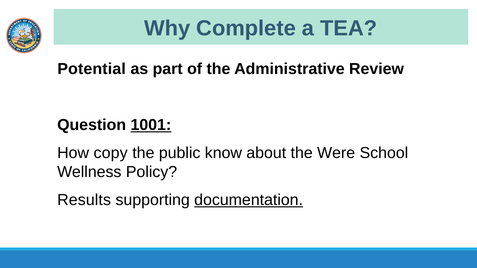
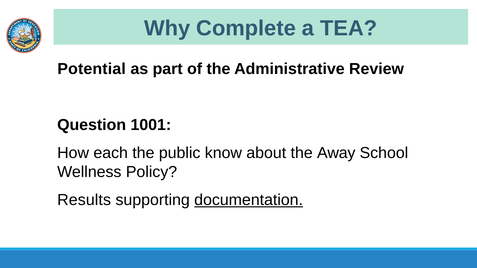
1001 underline: present -> none
copy: copy -> each
Were: Were -> Away
